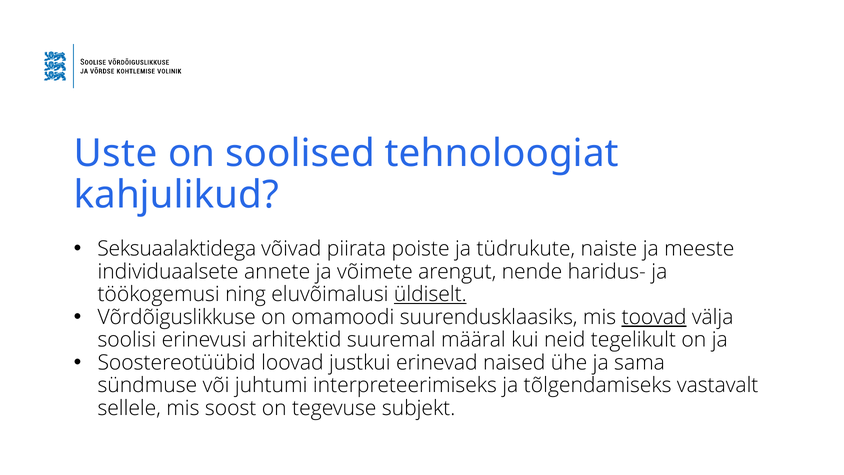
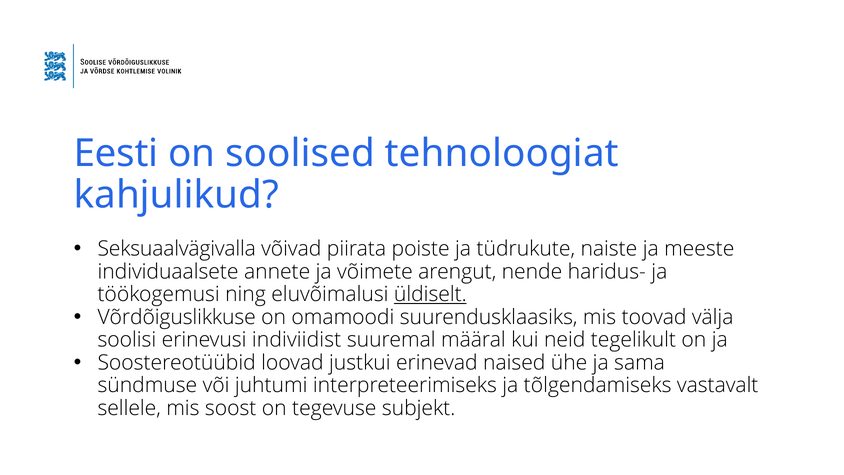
Uste: Uste -> Eesti
Seksuaalaktidega: Seksuaalaktidega -> Seksuaalvägivalla
toovad underline: present -> none
arhitektid: arhitektid -> indiviidist
